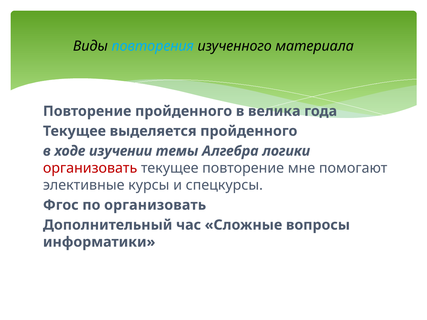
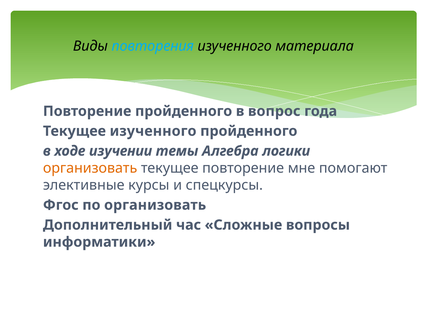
велика: велика -> вопрос
Текущее выделяется: выделяется -> изученного
организовать at (90, 168) colour: red -> orange
